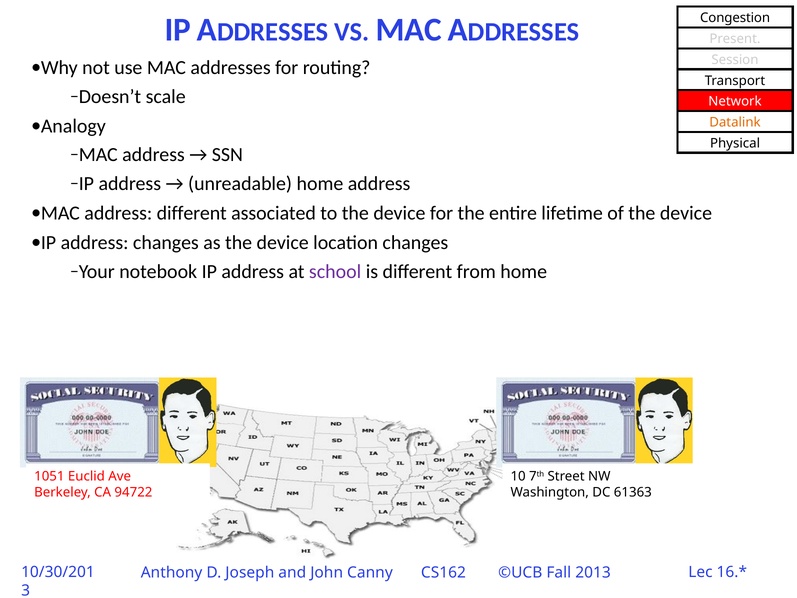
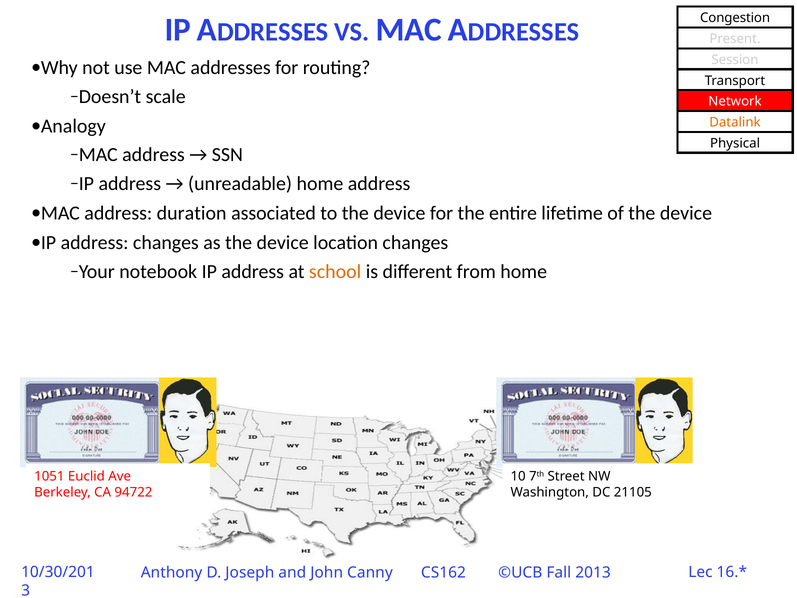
address different: different -> duration
school colour: purple -> orange
61363: 61363 -> 21105
